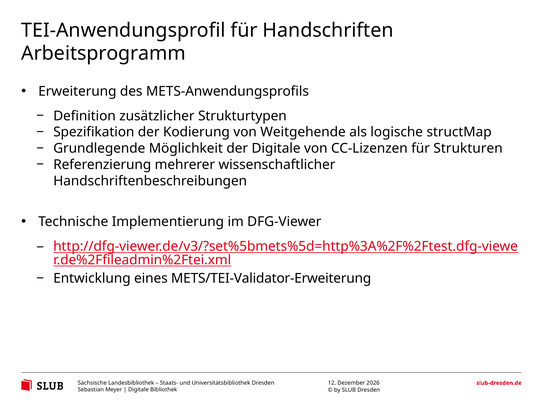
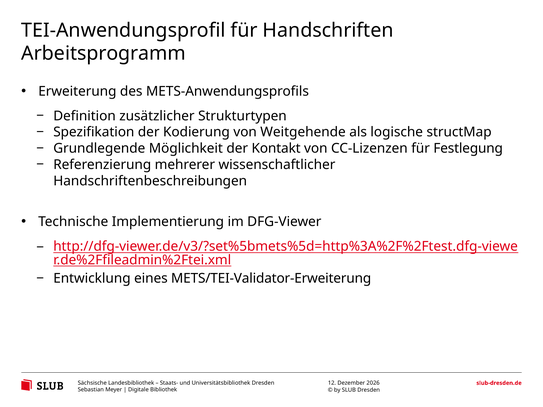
der Digitale: Digitale -> Kontakt
Strukturen: Strukturen -> Festlegung
